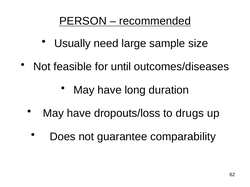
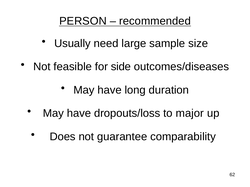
until: until -> side
drugs: drugs -> major
